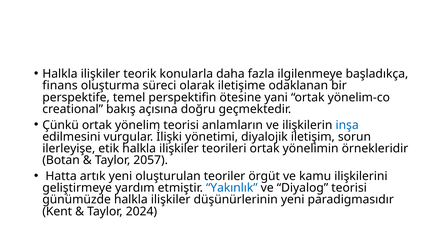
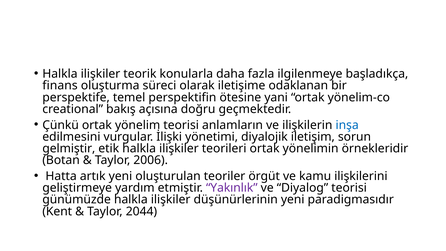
ilerleyişe: ilerleyişe -> gelmiştir
2057: 2057 -> 2006
Yakınlık colour: blue -> purple
2024: 2024 -> 2044
